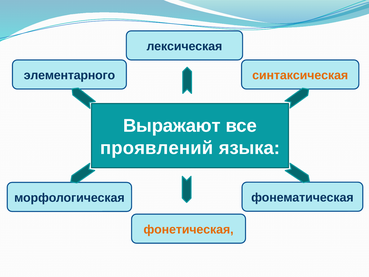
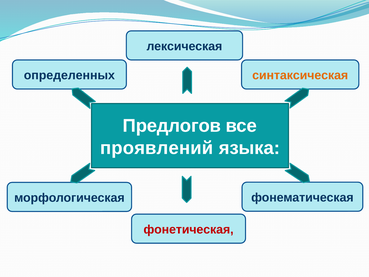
элементарного: элементарного -> определенных
Выражают: Выражают -> Предлогов
фонетическая colour: orange -> red
